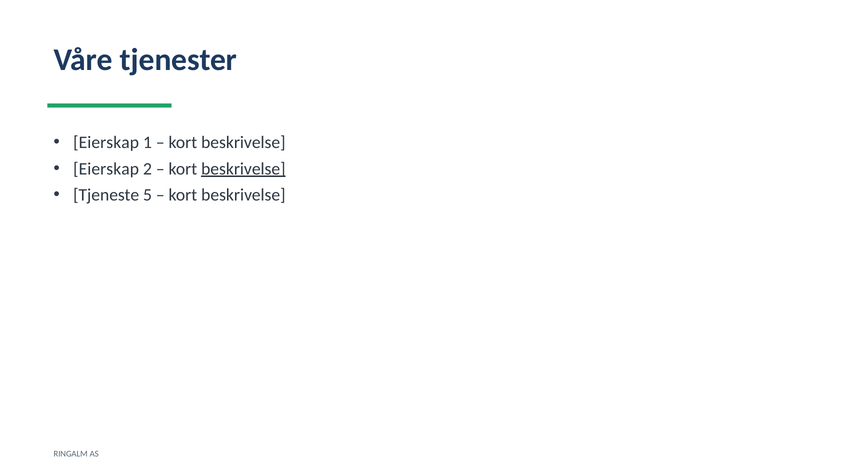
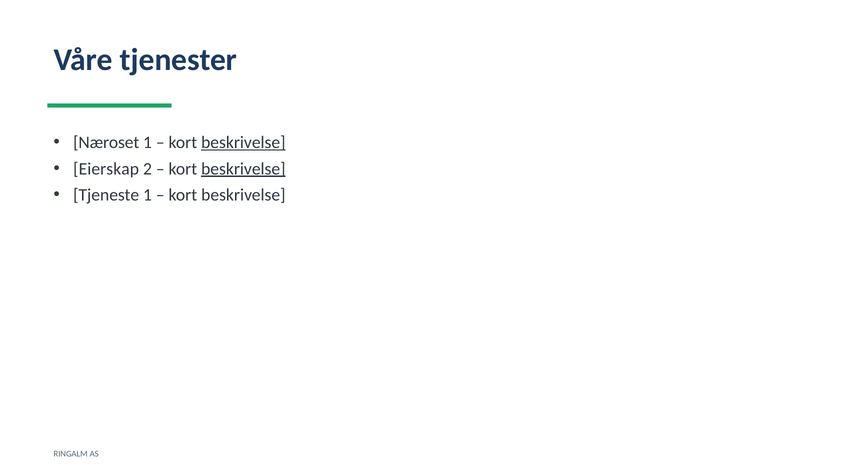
Eierskap at (106, 142): Eierskap -> Næroset
beskrivelse at (243, 142) underline: none -> present
Tjeneste 5: 5 -> 1
